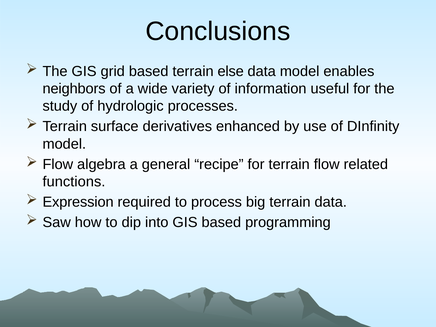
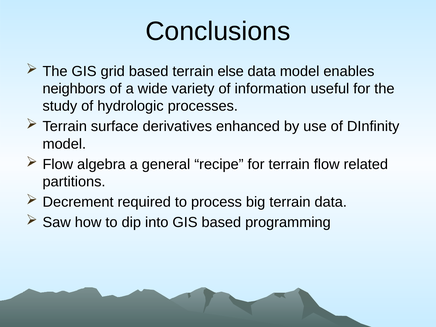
functions: functions -> partitions
Expression: Expression -> Decrement
